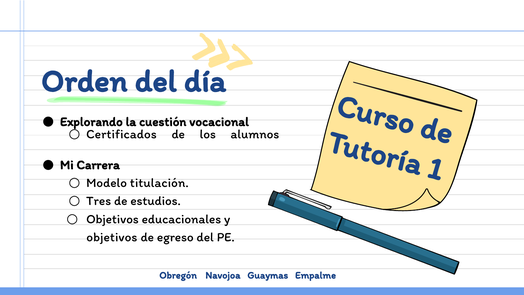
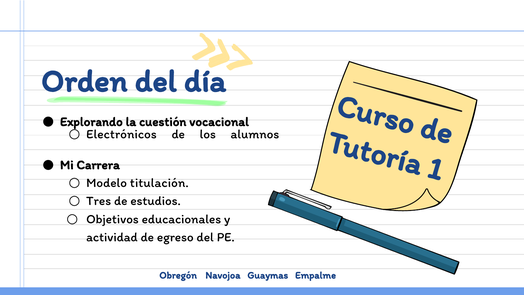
Certificados: Certificados -> Electrónicos
objetivos at (112, 237): objetivos -> actividad
